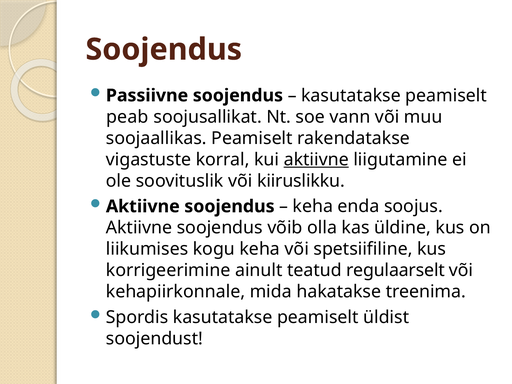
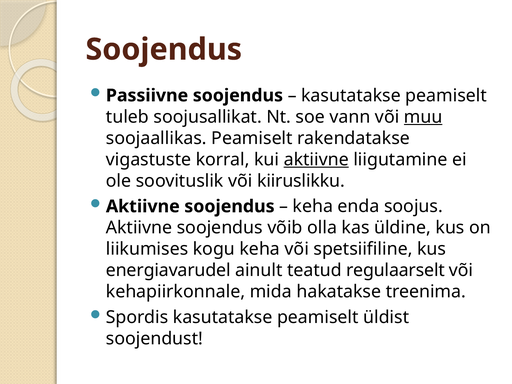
peab: peab -> tuleb
muu underline: none -> present
korrigeerimine: korrigeerimine -> energiavarudel
